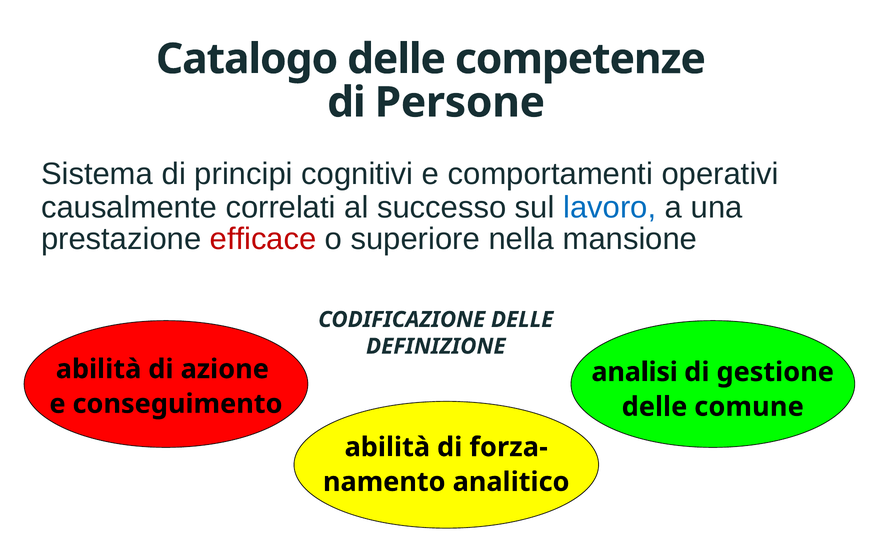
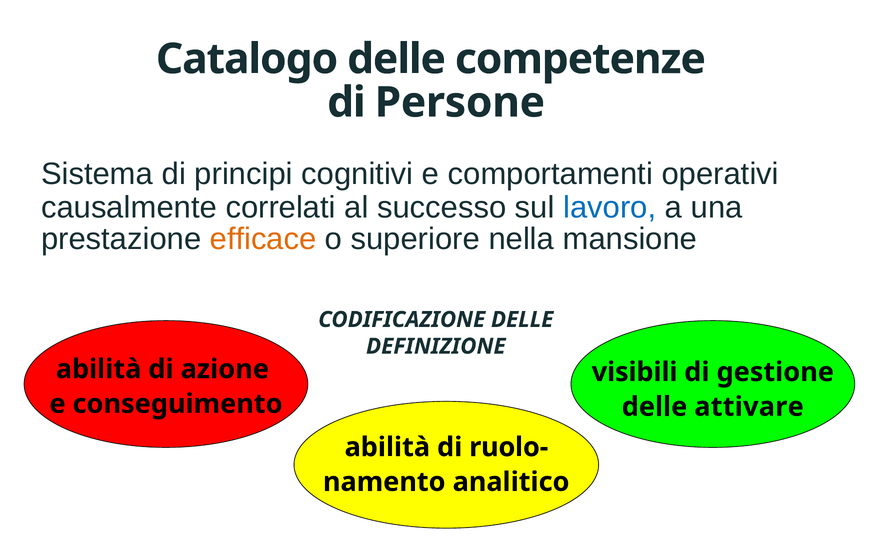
efficace colour: red -> orange
analisi: analisi -> visibili
comune: comune -> attivare
forza-: forza- -> ruolo-
